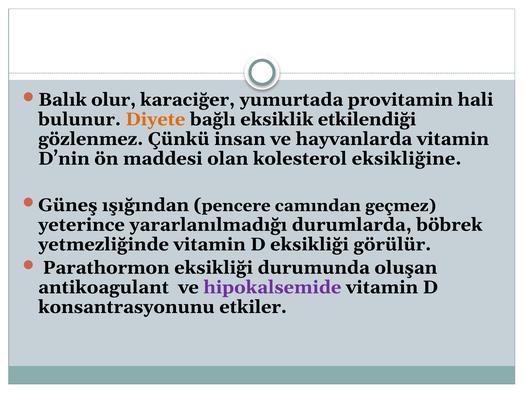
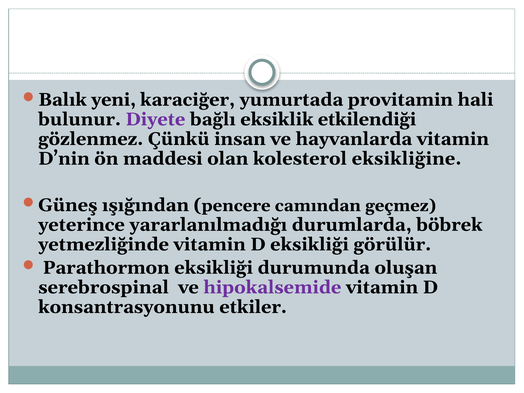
olur: olur -> yeni
Diyete colour: orange -> purple
antikoagulant: antikoagulant -> serebrospinal
